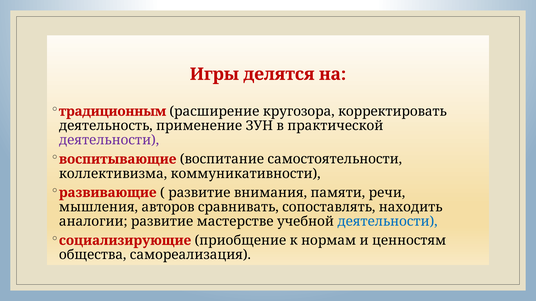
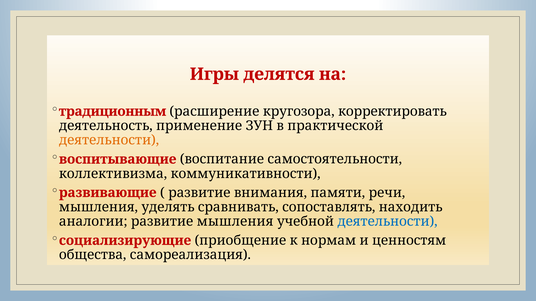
деятельности at (109, 140) colour: purple -> orange
авторов: авторов -> уделять
развитие мастерстве: мастерстве -> мышления
